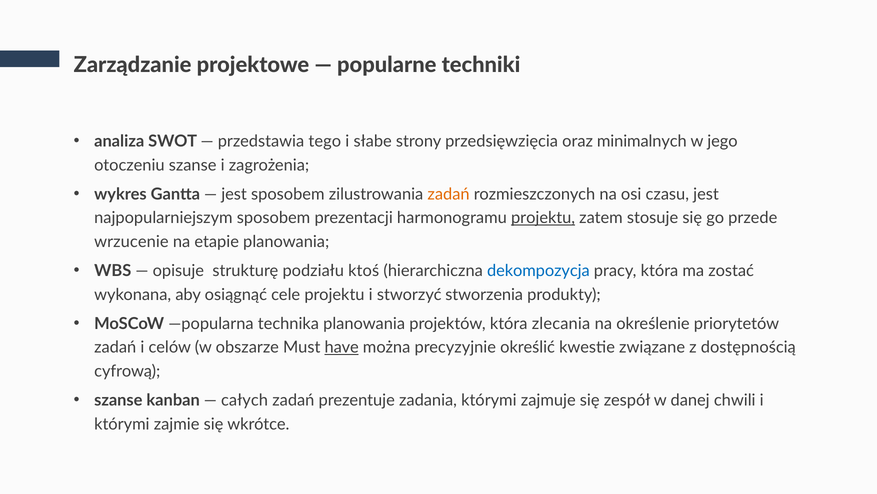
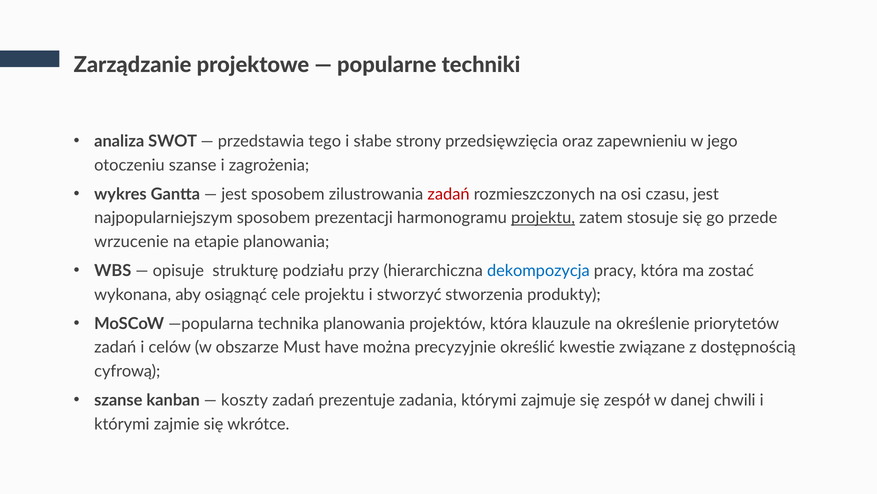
minimalnych: minimalnych -> zapewnieniu
zadań at (449, 194) colour: orange -> red
ktoś: ktoś -> przy
zlecania: zlecania -> klauzule
have underline: present -> none
całych: całych -> koszty
